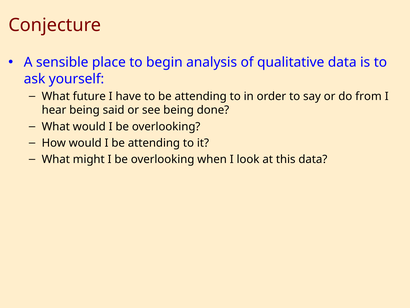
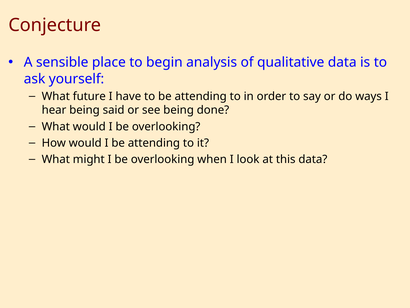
from: from -> ways
